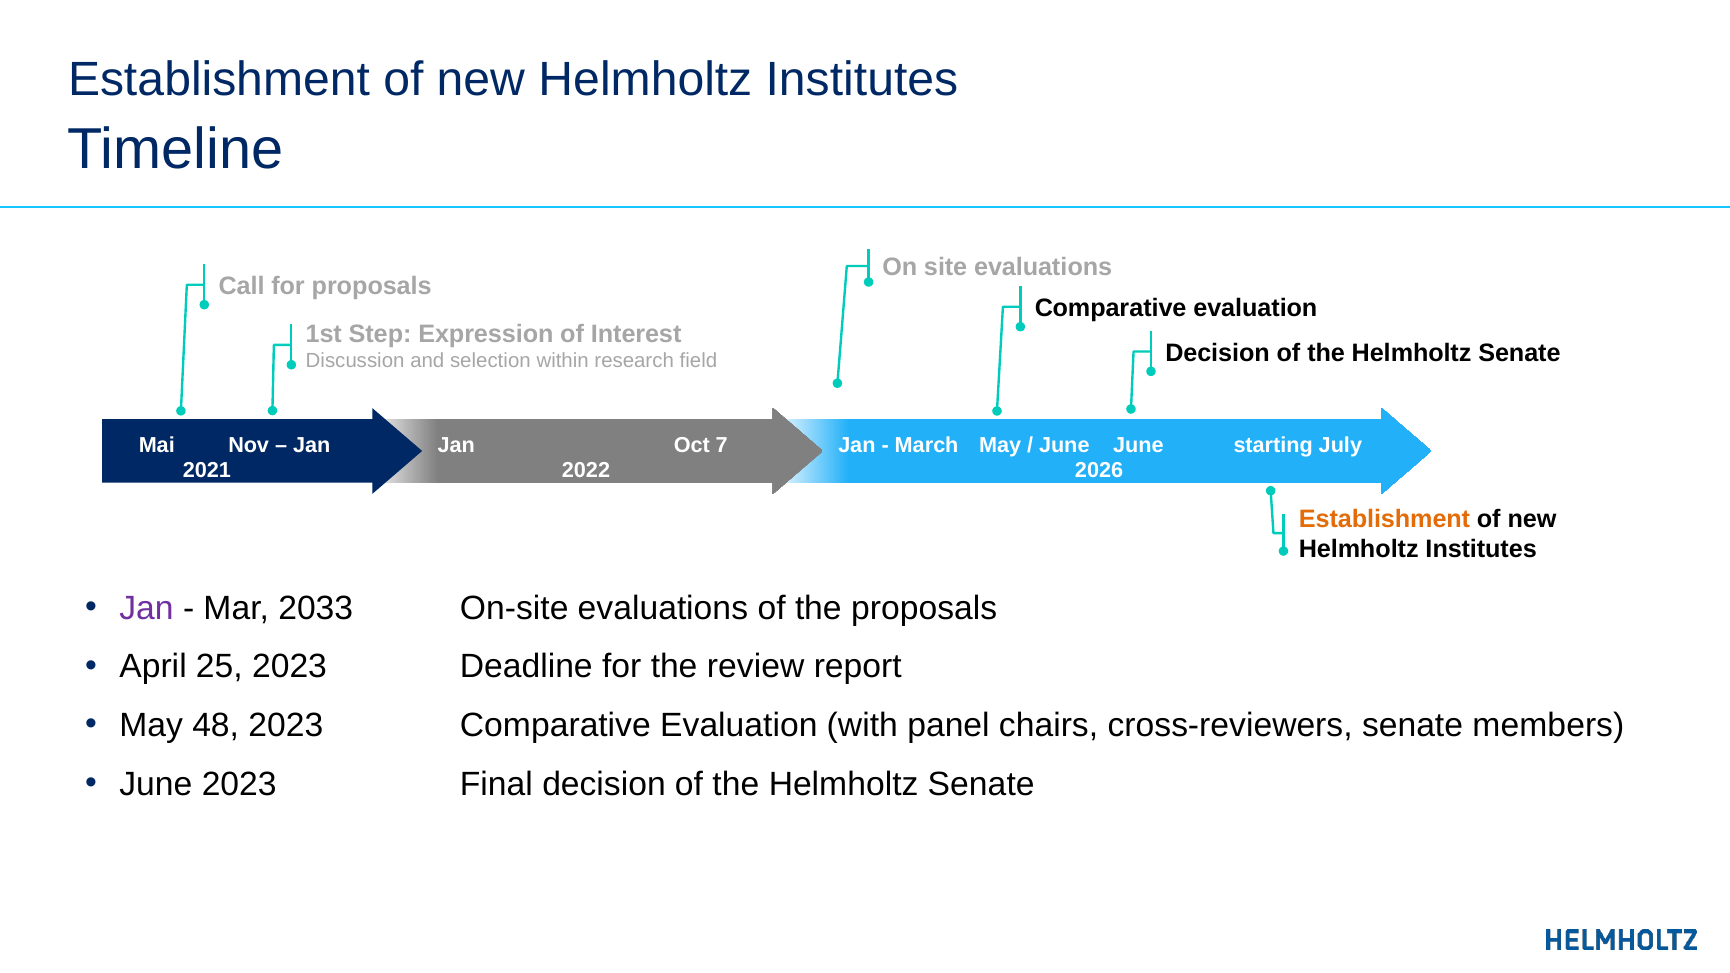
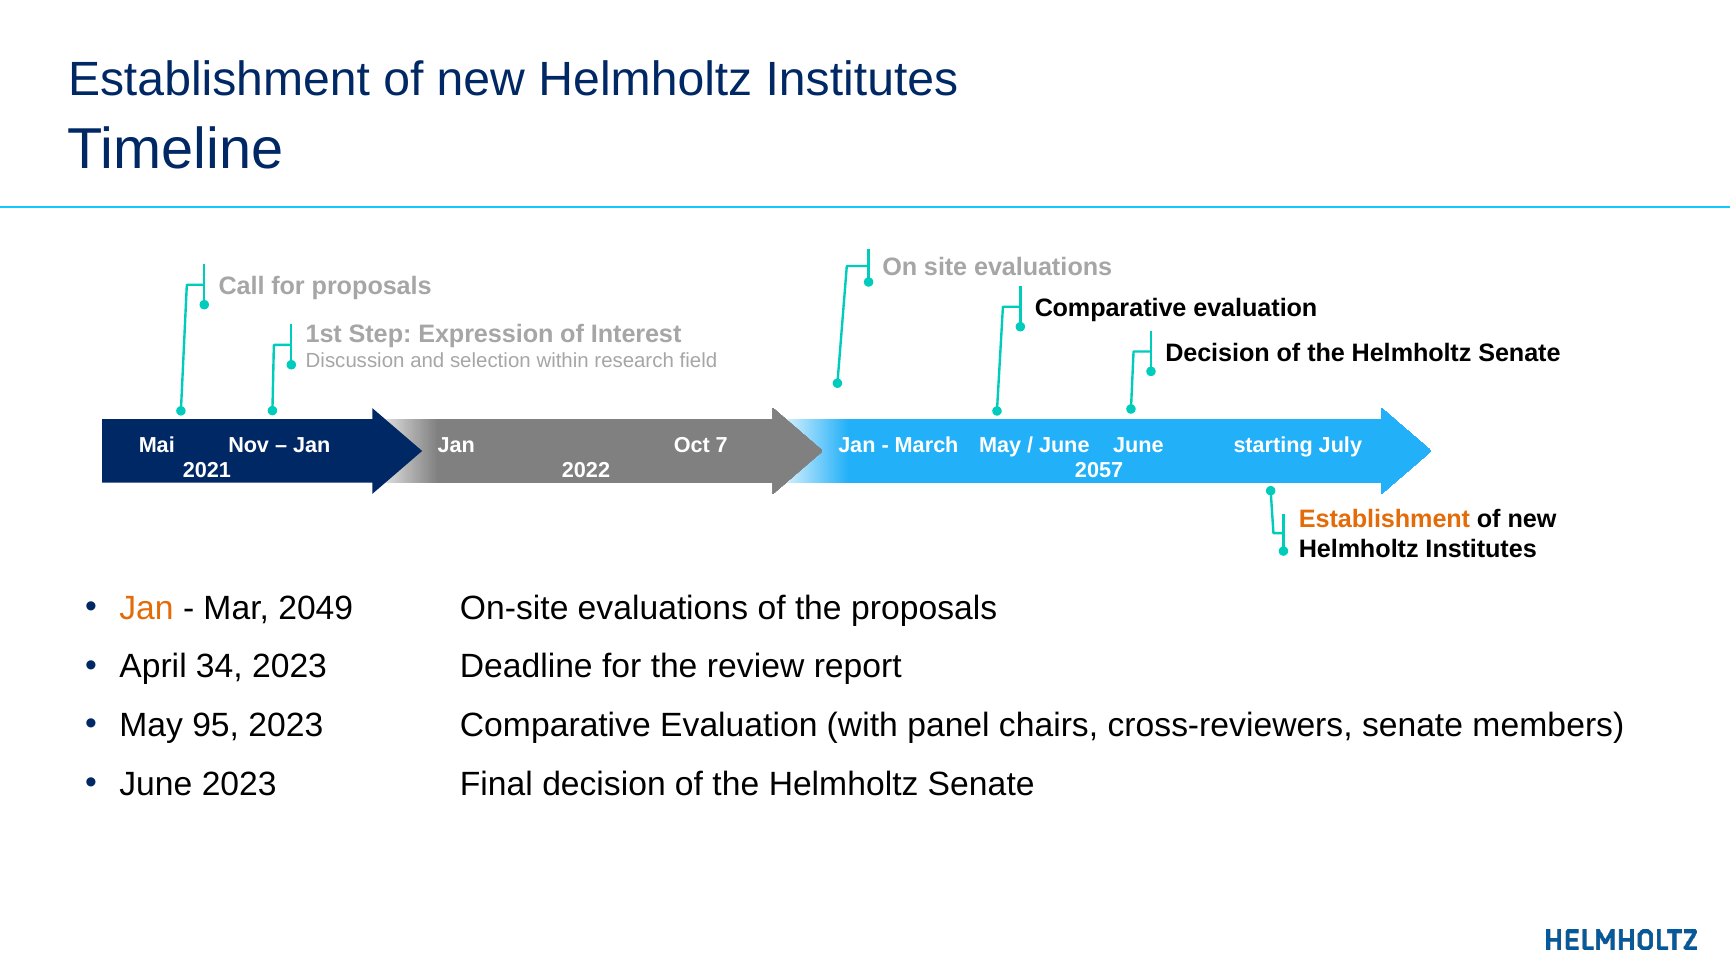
2026: 2026 -> 2057
Jan at (146, 608) colour: purple -> orange
2033: 2033 -> 2049
25: 25 -> 34
48: 48 -> 95
